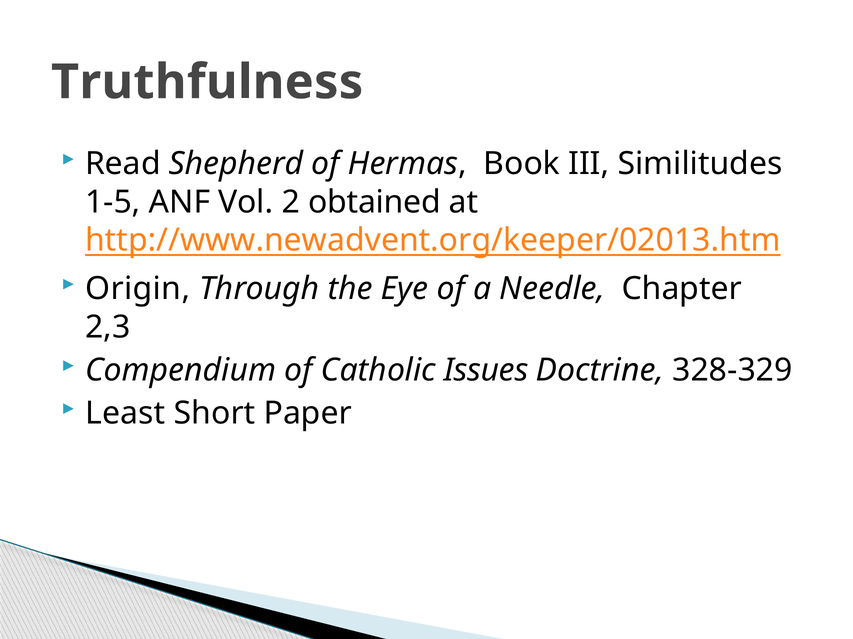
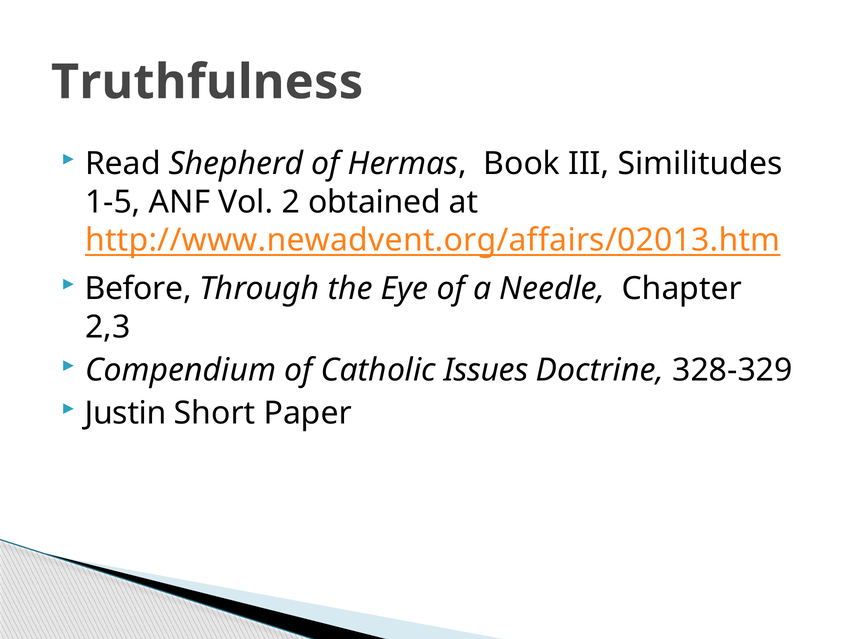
http://www.newadvent.org/keeper/02013.htm: http://www.newadvent.org/keeper/02013.htm -> http://www.newadvent.org/affairs/02013.htm
Origin: Origin -> Before
Least: Least -> Justin
